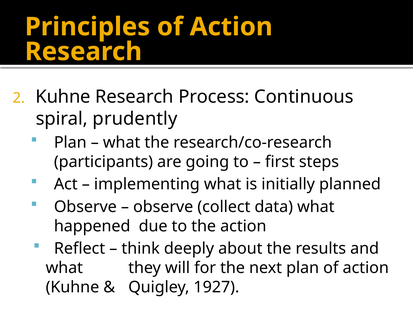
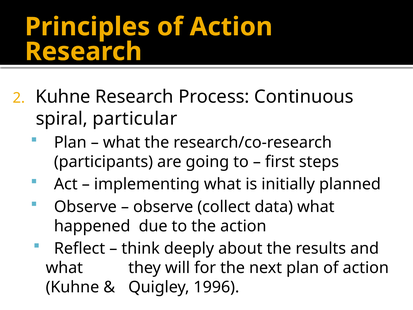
prudently: prudently -> particular
1927: 1927 -> 1996
